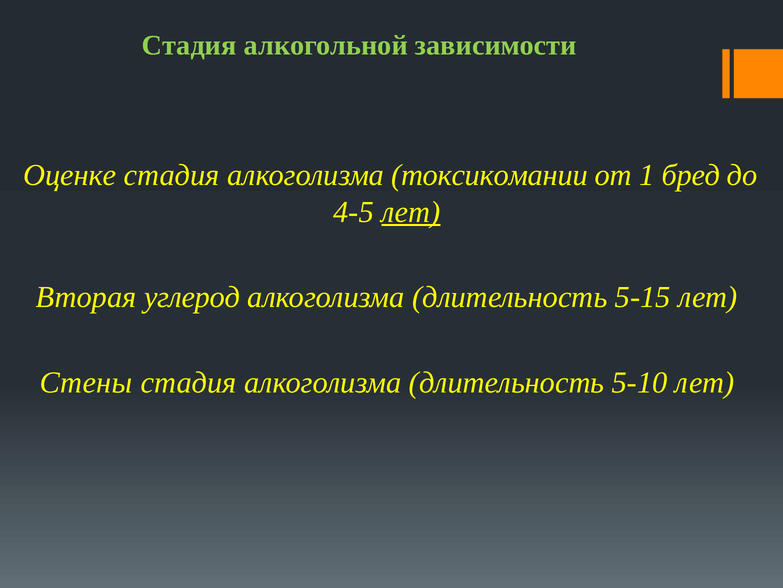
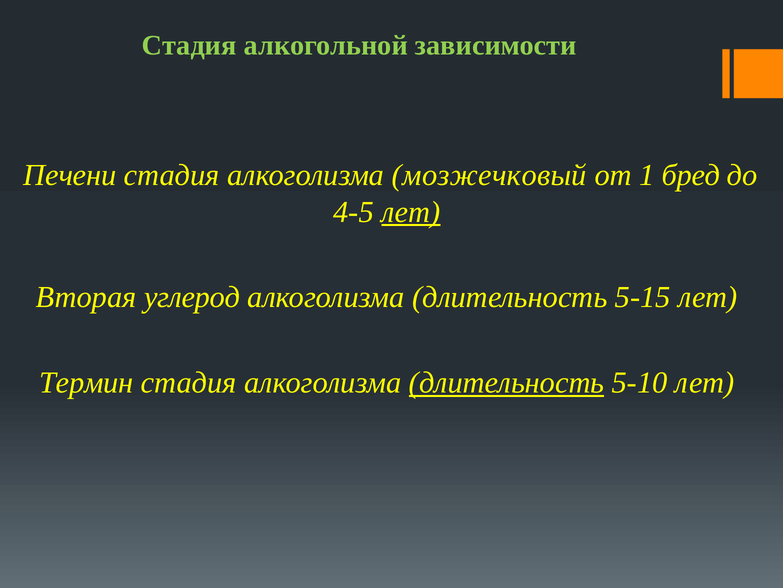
Оценке: Оценке -> Печени
токсикомании: токсикомании -> мозжечковый
Стены: Стены -> Термин
длительность at (507, 382) underline: none -> present
